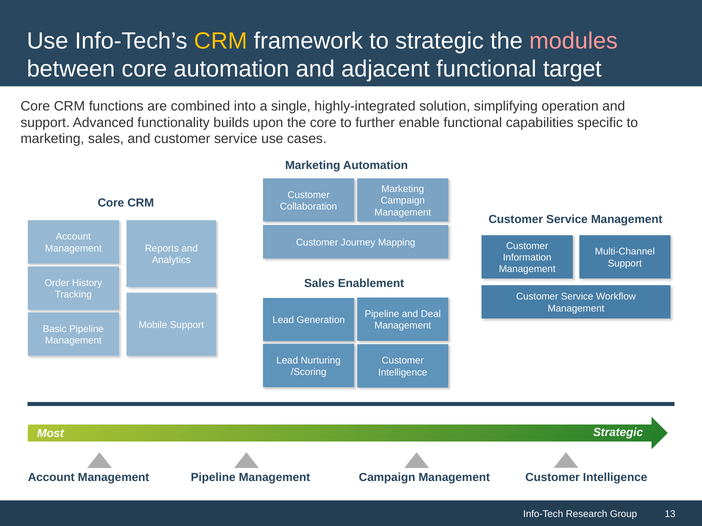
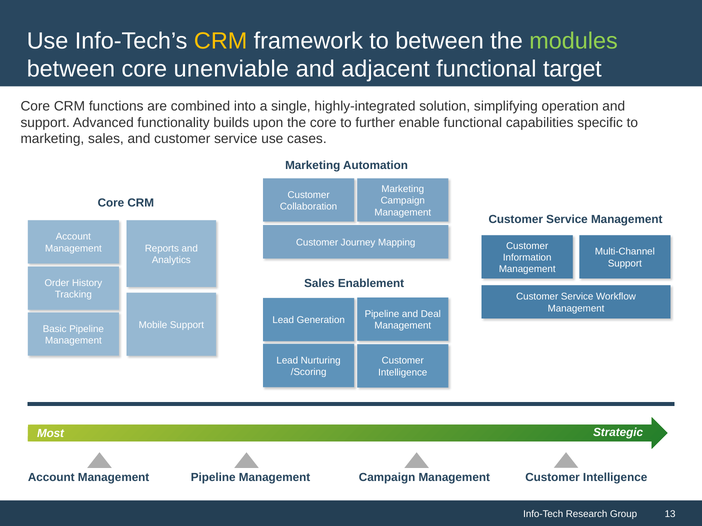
to strategic: strategic -> between
modules colour: pink -> light green
core automation: automation -> unenviable
